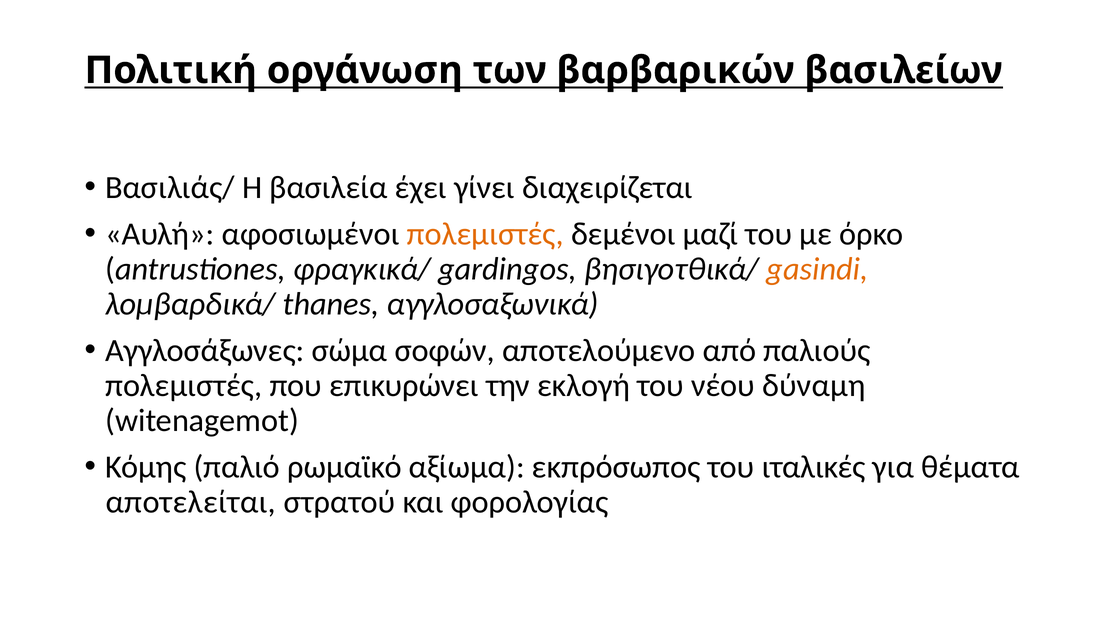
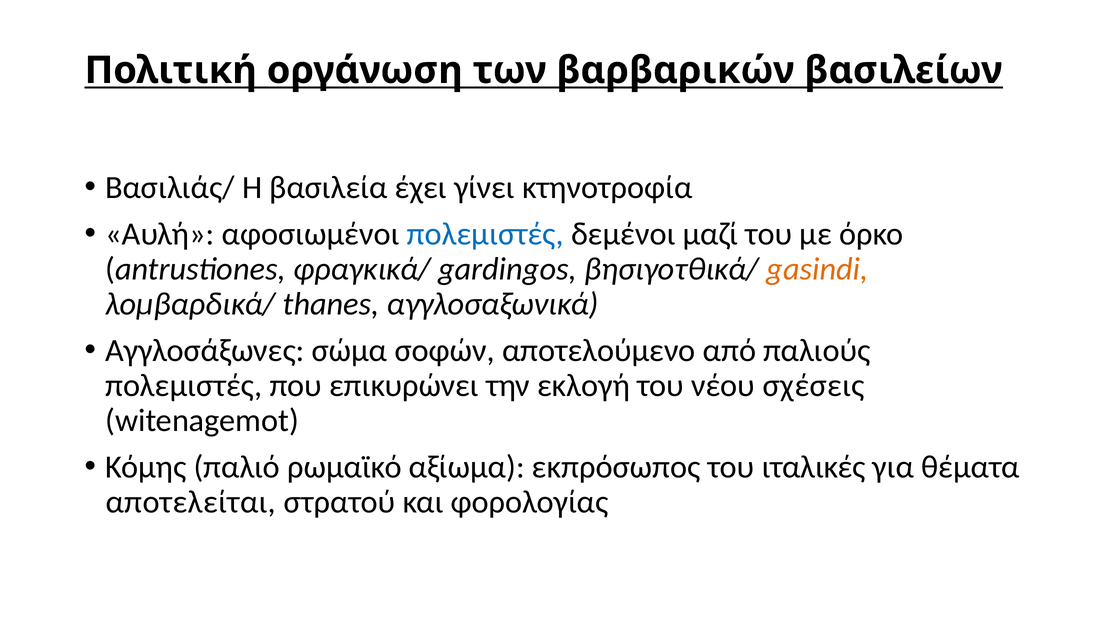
διαχειρίζεται: διαχειρίζεται -> κτηνοτροφία
πολεμιστές at (485, 234) colour: orange -> blue
δύναμη: δύναμη -> σχέσεις
